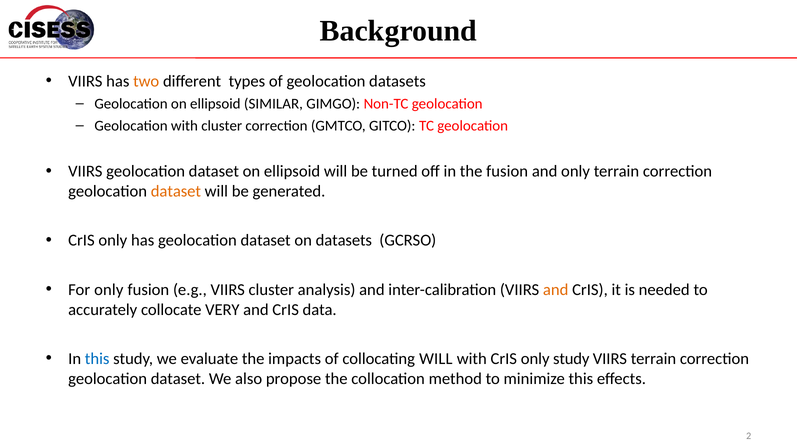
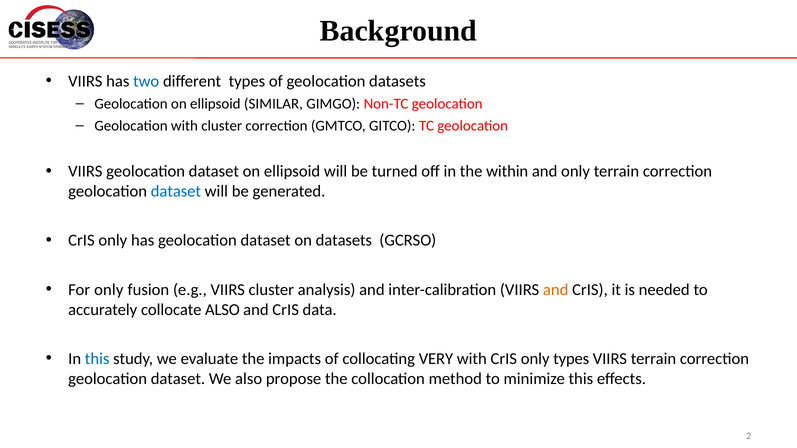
two colour: orange -> blue
the fusion: fusion -> within
dataset at (176, 191) colour: orange -> blue
collocate VERY: VERY -> ALSO
collocating WILL: WILL -> VERY
only study: study -> types
